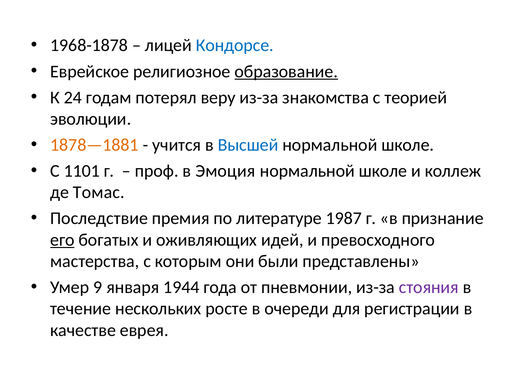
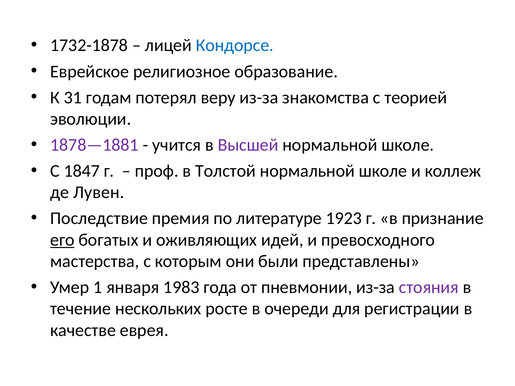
1968-1878: 1968-1878 -> 1732-1878
образование underline: present -> none
24: 24 -> 31
1878—1881 colour: orange -> purple
Высшей colour: blue -> purple
1101: 1101 -> 1847
Эмоция: Эмоция -> Толстой
Томас: Томас -> Лувен
1987: 1987 -> 1923
9: 9 -> 1
1944: 1944 -> 1983
